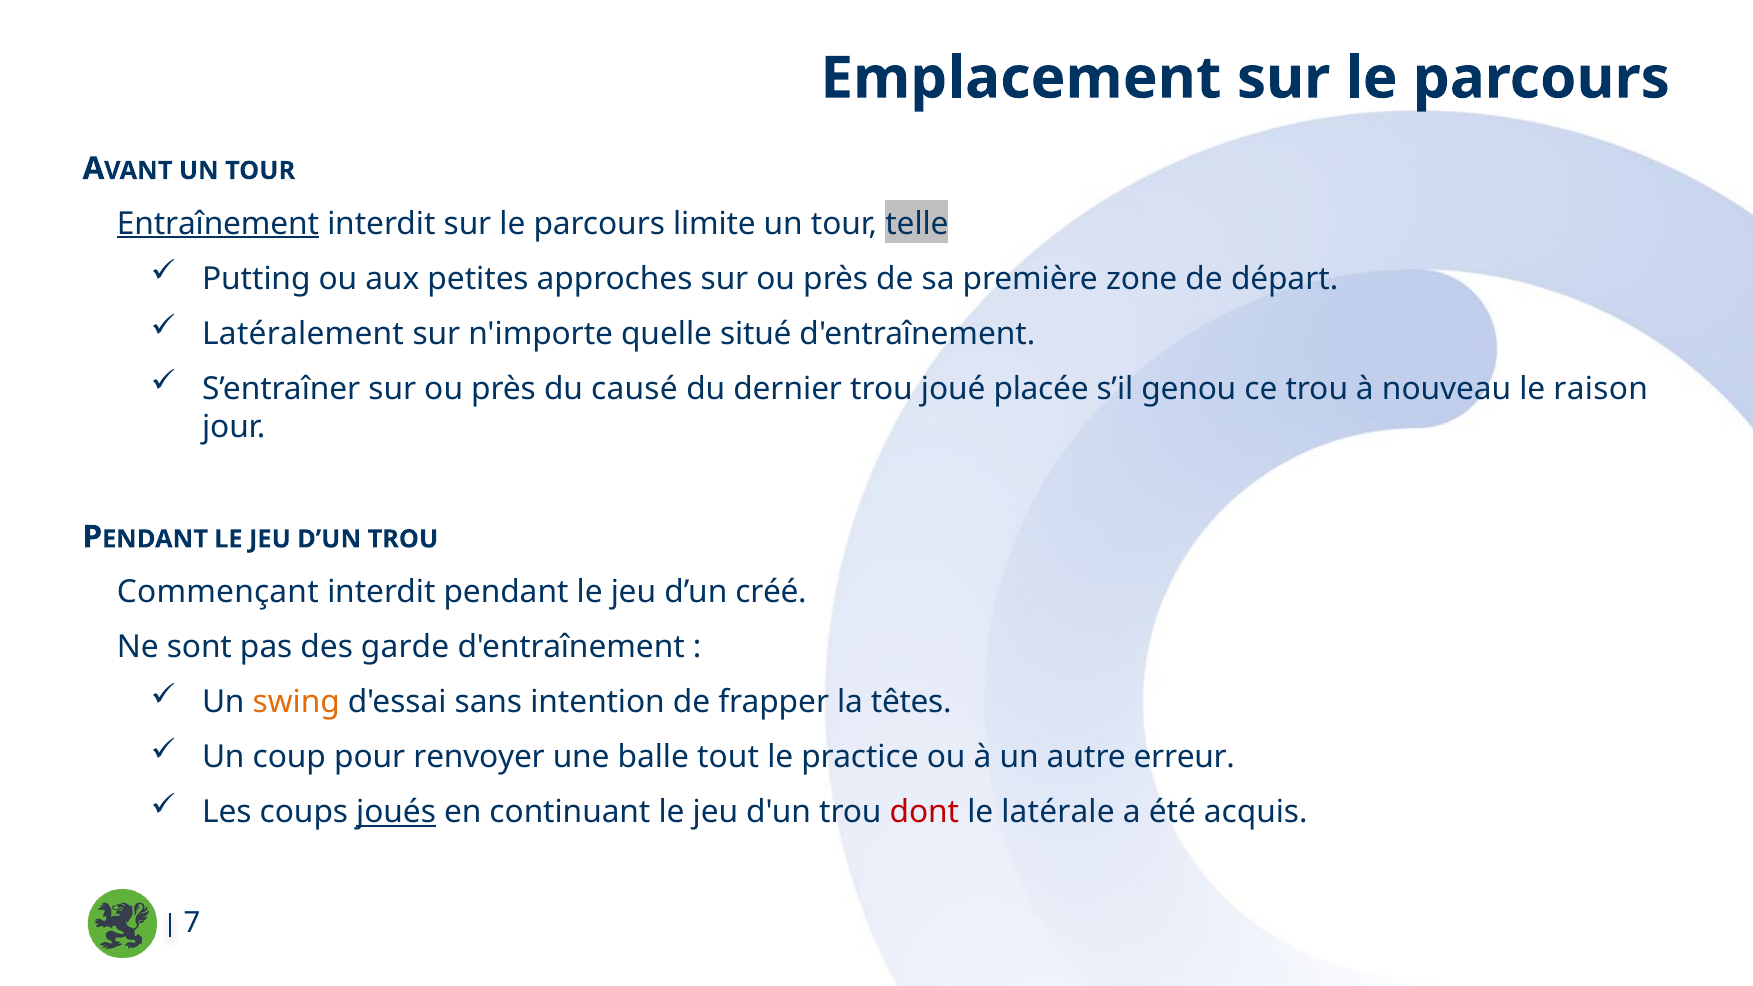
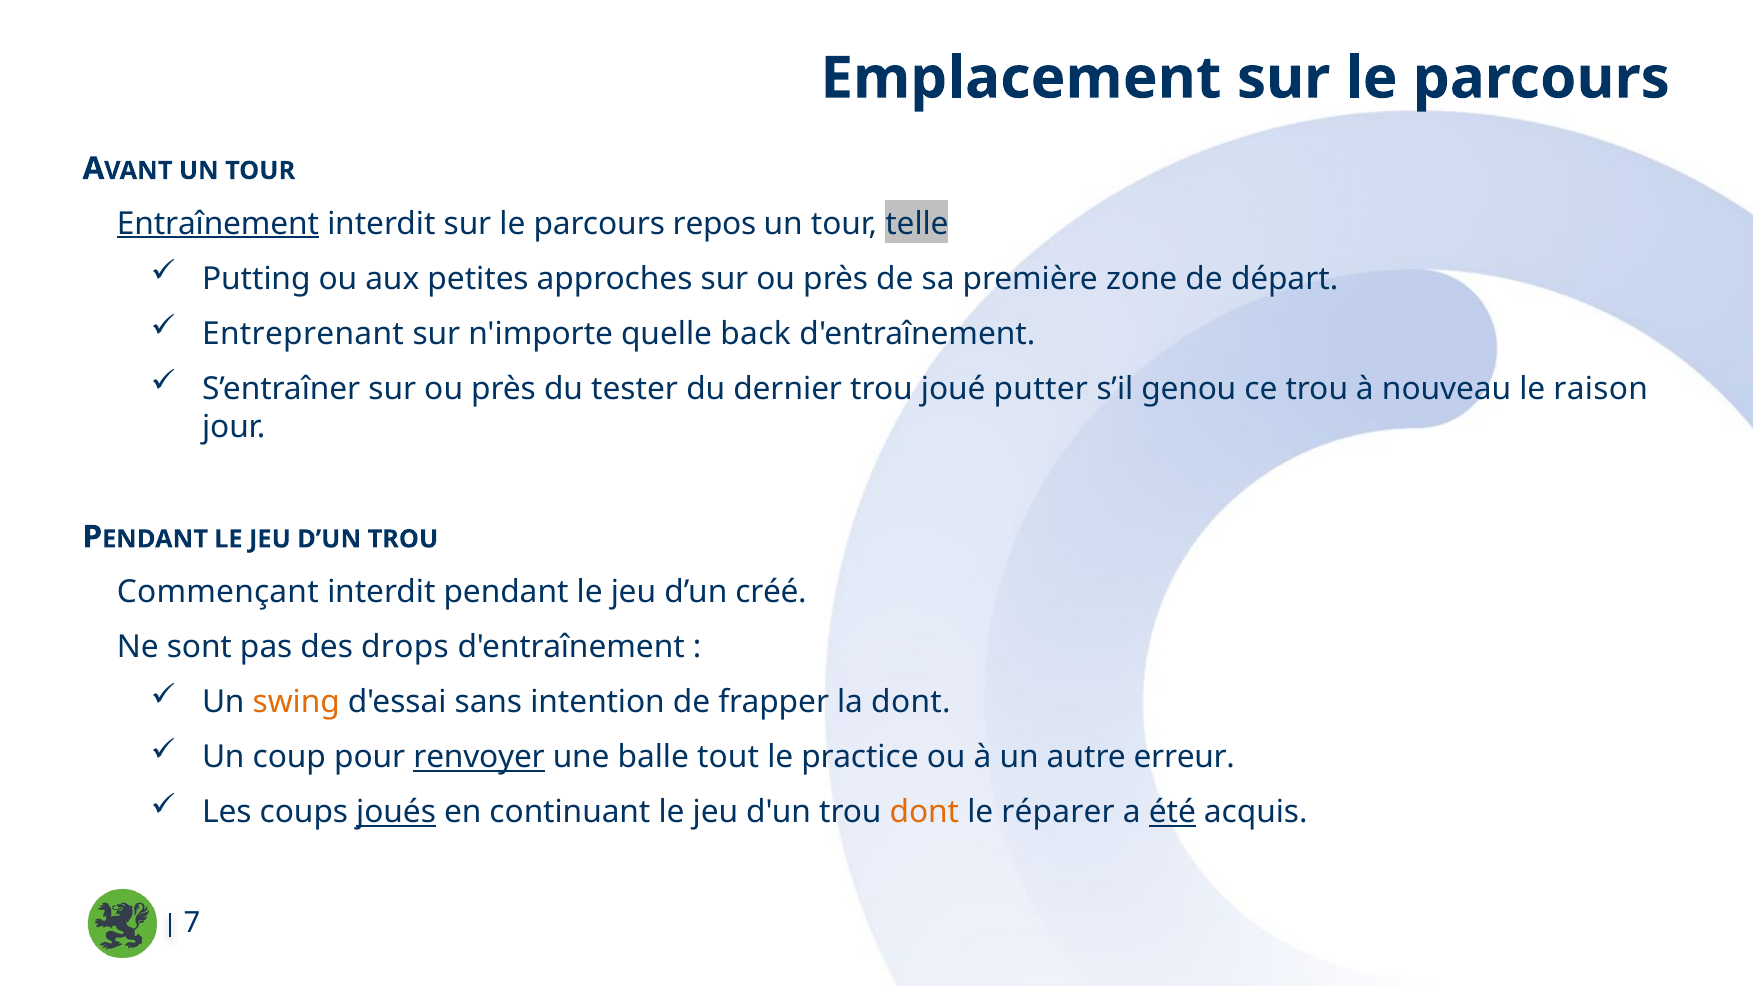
limite: limite -> repos
Latéralement: Latéralement -> Entreprenant
situé: situé -> back
causé: causé -> tester
placée: placée -> putter
garde: garde -> drops
la têtes: têtes -> dont
renvoyer underline: none -> present
dont at (924, 812) colour: red -> orange
latérale: latérale -> réparer
été underline: none -> present
